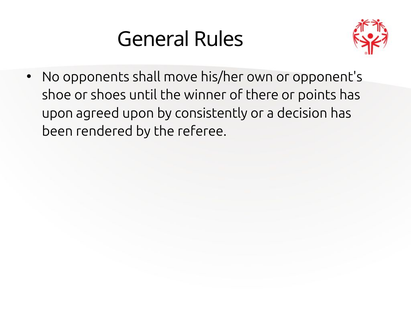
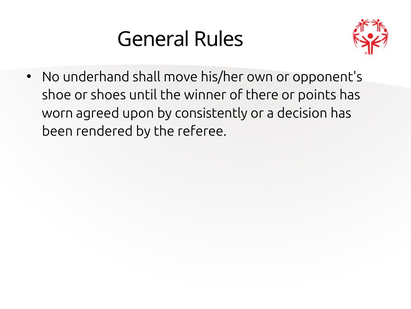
opponents: opponents -> underhand
upon at (57, 113): upon -> worn
